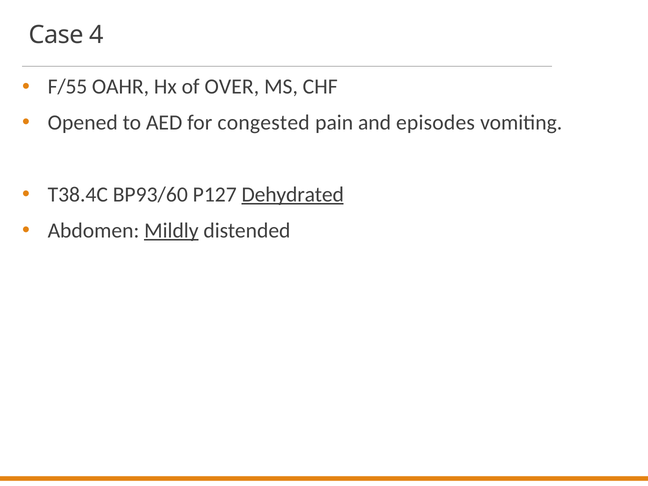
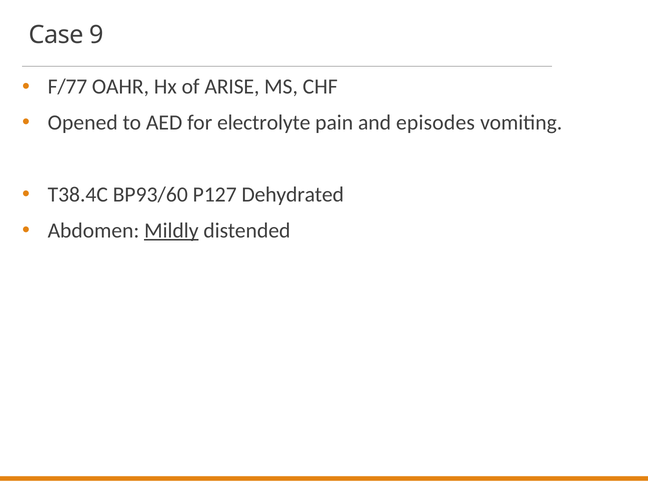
4: 4 -> 9
F/55: F/55 -> F/77
OVER: OVER -> ARISE
congested: congested -> electrolyte
Dehydrated underline: present -> none
